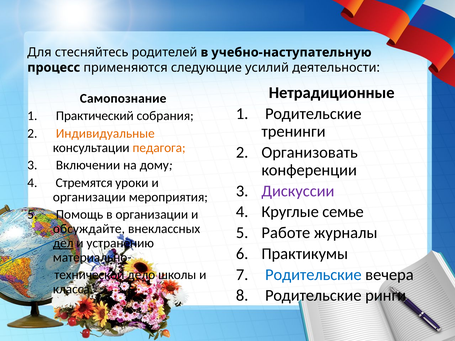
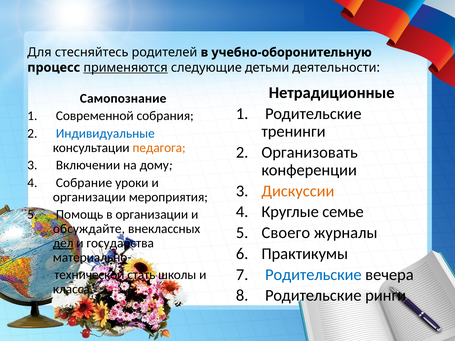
учебно-наступательную: учебно-наступательную -> учебно-оборонительную
применяются underline: none -> present
усилий: усилий -> детьми
Практический: Практический -> Современной
Индивидуальные colour: orange -> blue
Стремятся: Стремятся -> Собрание
Дискуссии colour: purple -> orange
Работе: Работе -> Своего
устранению: устранению -> государства
дело: дело -> стать
